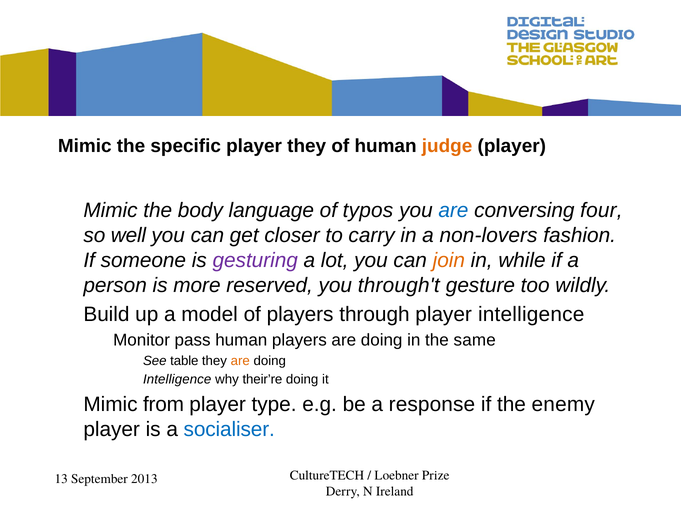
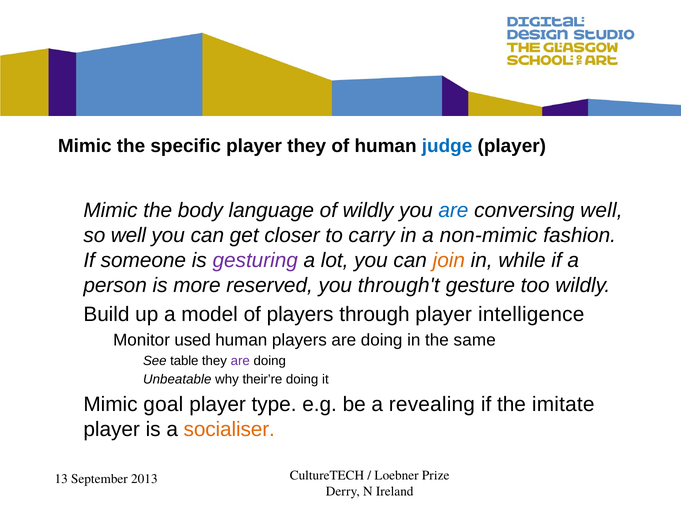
judge colour: orange -> blue
of typos: typos -> wildly
conversing four: four -> well
non-lovers: non-lovers -> non-mimic
pass: pass -> used
are at (240, 361) colour: orange -> purple
Intelligence at (177, 379): Intelligence -> Unbeatable
from: from -> goal
response: response -> revealing
enemy: enemy -> imitate
socialiser colour: blue -> orange
